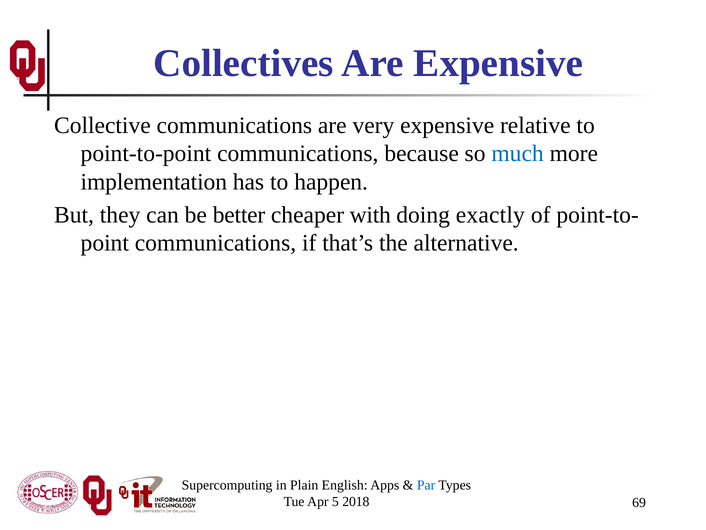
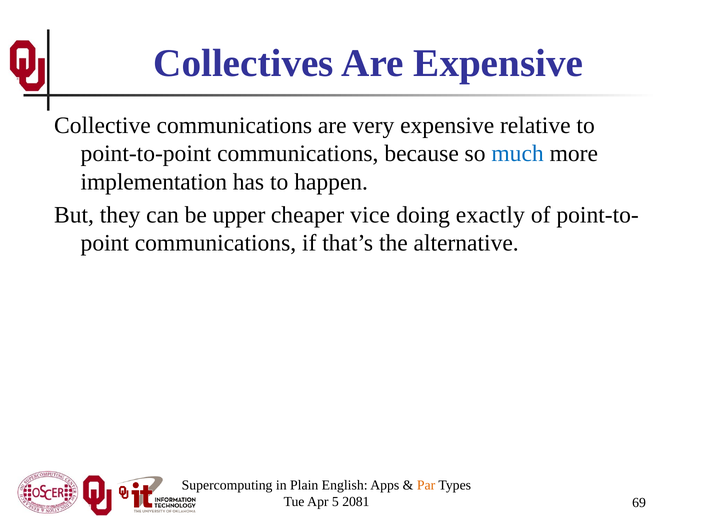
better: better -> upper
with: with -> vice
Par colour: blue -> orange
2018: 2018 -> 2081
